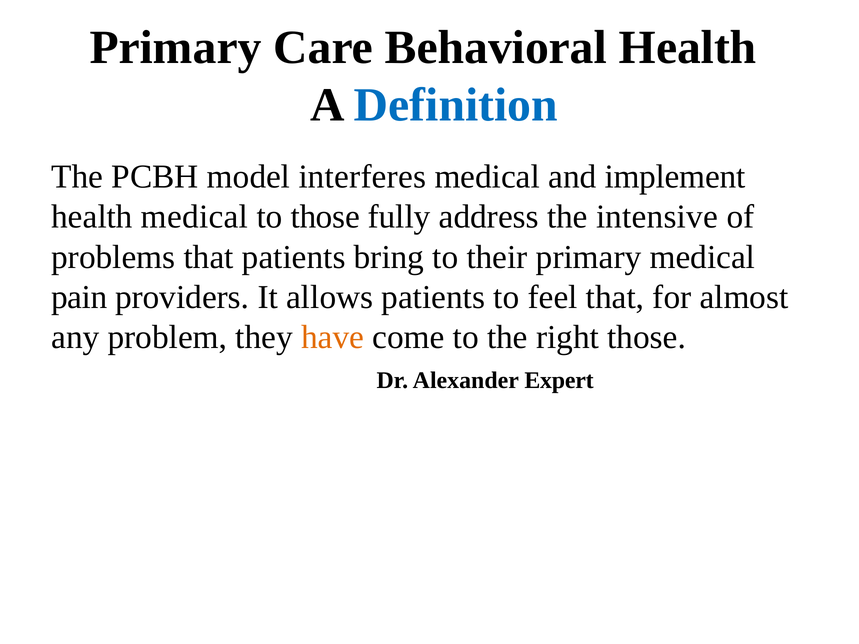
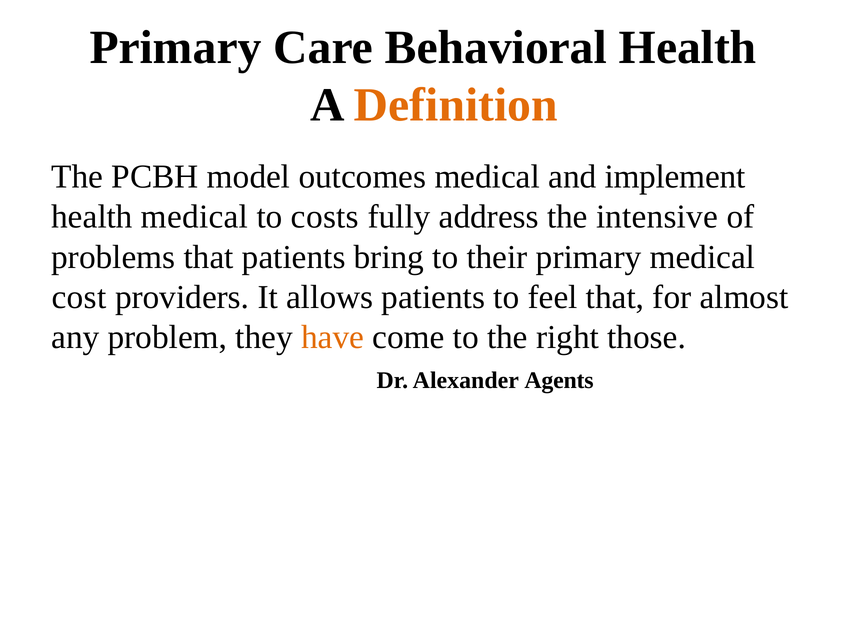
Definition colour: blue -> orange
interferes: interferes -> outcomes
to those: those -> costs
pain: pain -> cost
Expert: Expert -> Agents
